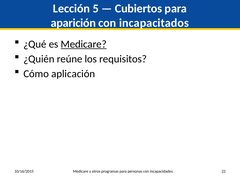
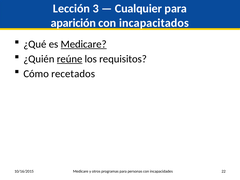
5: 5 -> 3
Cubiertos: Cubiertos -> Cualquier
reúne underline: none -> present
aplicación: aplicación -> recetados
